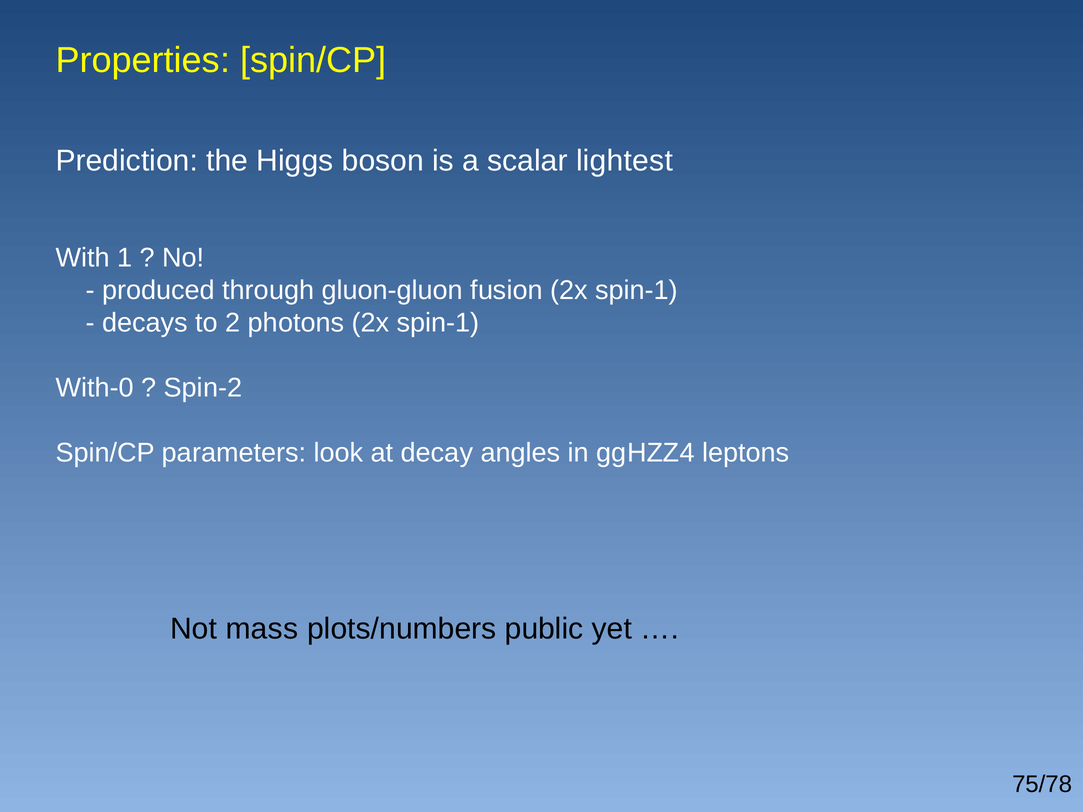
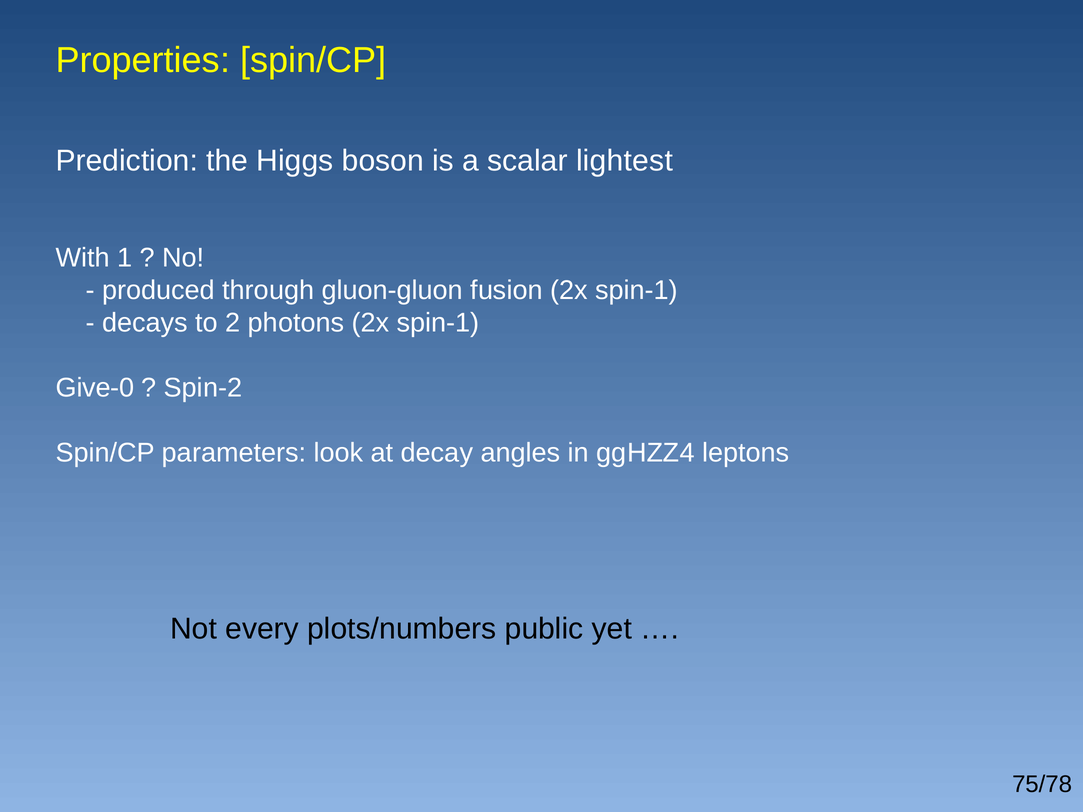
With-0: With-0 -> Give-0
mass: mass -> every
